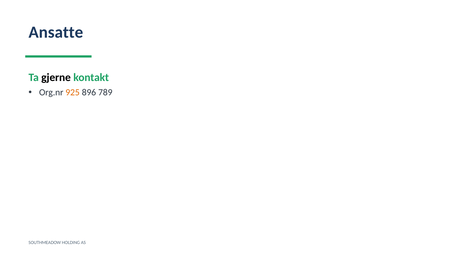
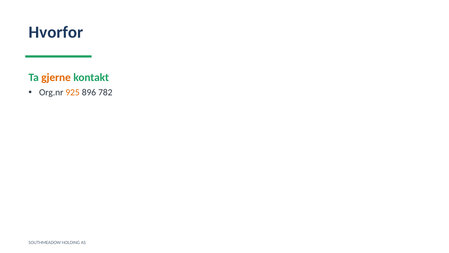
Ansatte: Ansatte -> Hvorfor
gjerne colour: black -> orange
789: 789 -> 782
